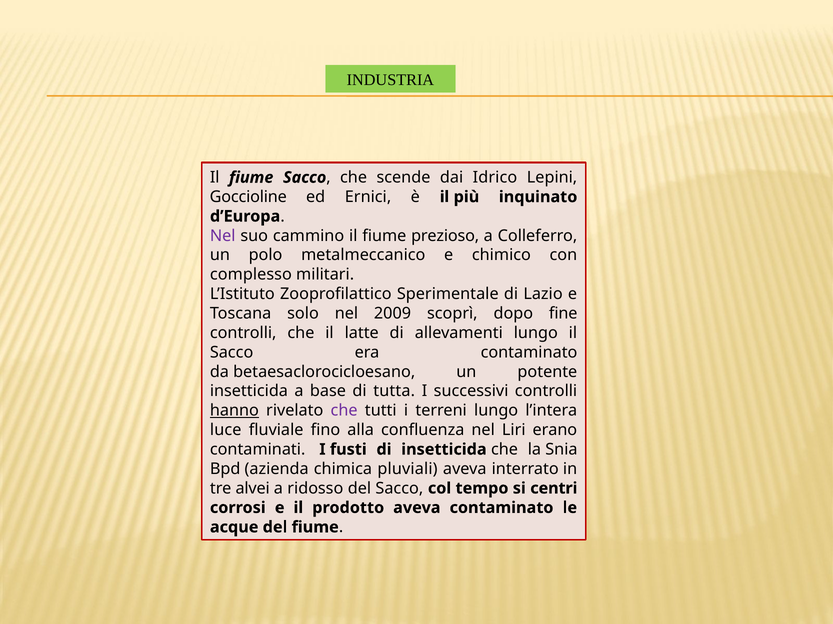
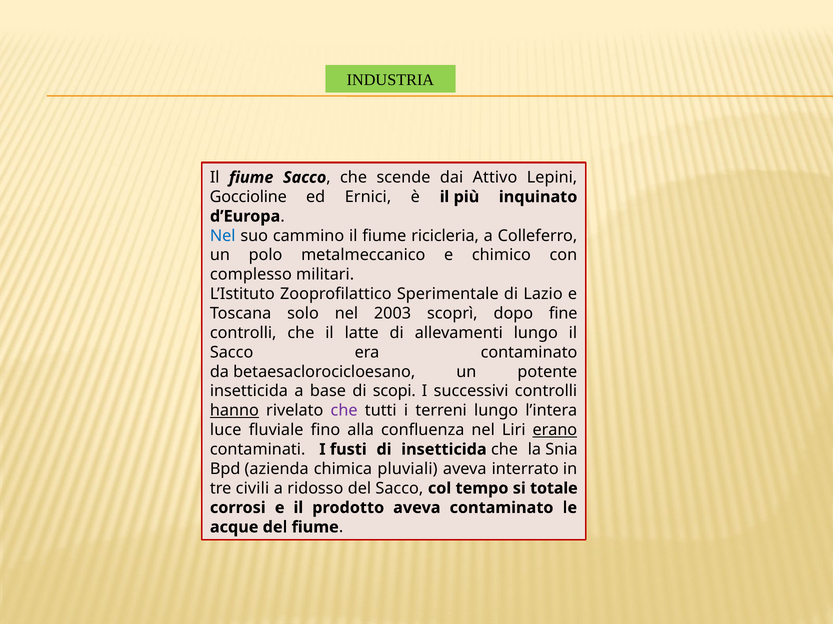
Idrico: Idrico -> Attivo
Nel at (223, 236) colour: purple -> blue
prezioso: prezioso -> ricicleria
2009: 2009 -> 2003
tutta: tutta -> scopi
erano underline: none -> present
alvei: alvei -> civili
centri: centri -> totale
